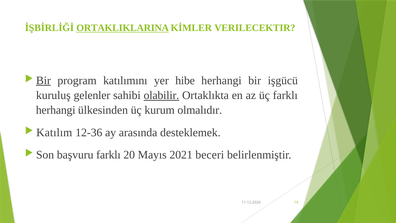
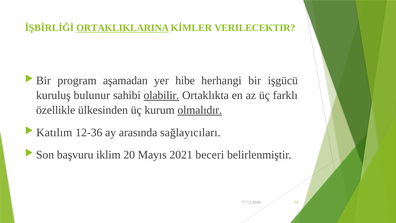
Bir at (43, 80) underline: present -> none
katılımını: katılımını -> aşamadan
gelenler: gelenler -> bulunur
herhangi at (56, 110): herhangi -> özellikle
olmalıdır underline: none -> present
desteklemek: desteklemek -> sağlayıcıları
başvuru farklı: farklı -> iklim
